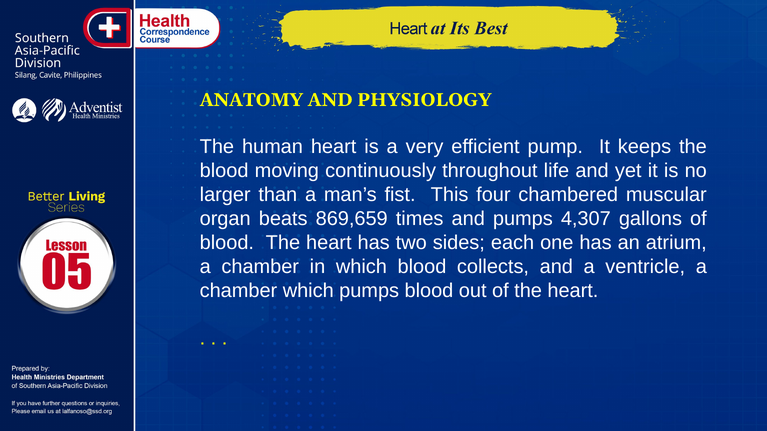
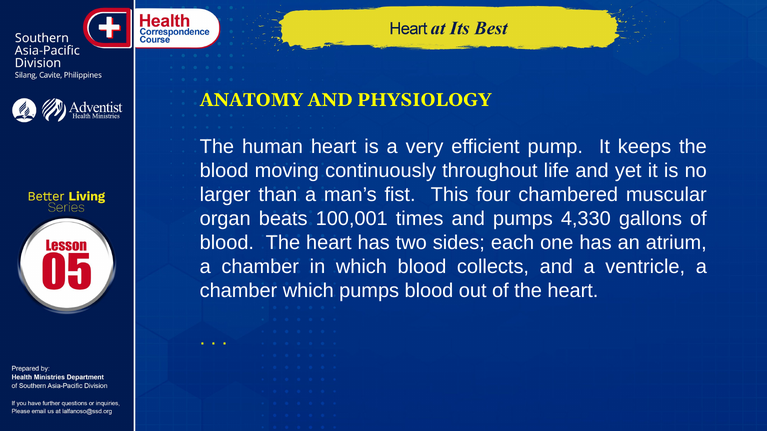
869,659: 869,659 -> 100,001
4,307: 4,307 -> 4,330
